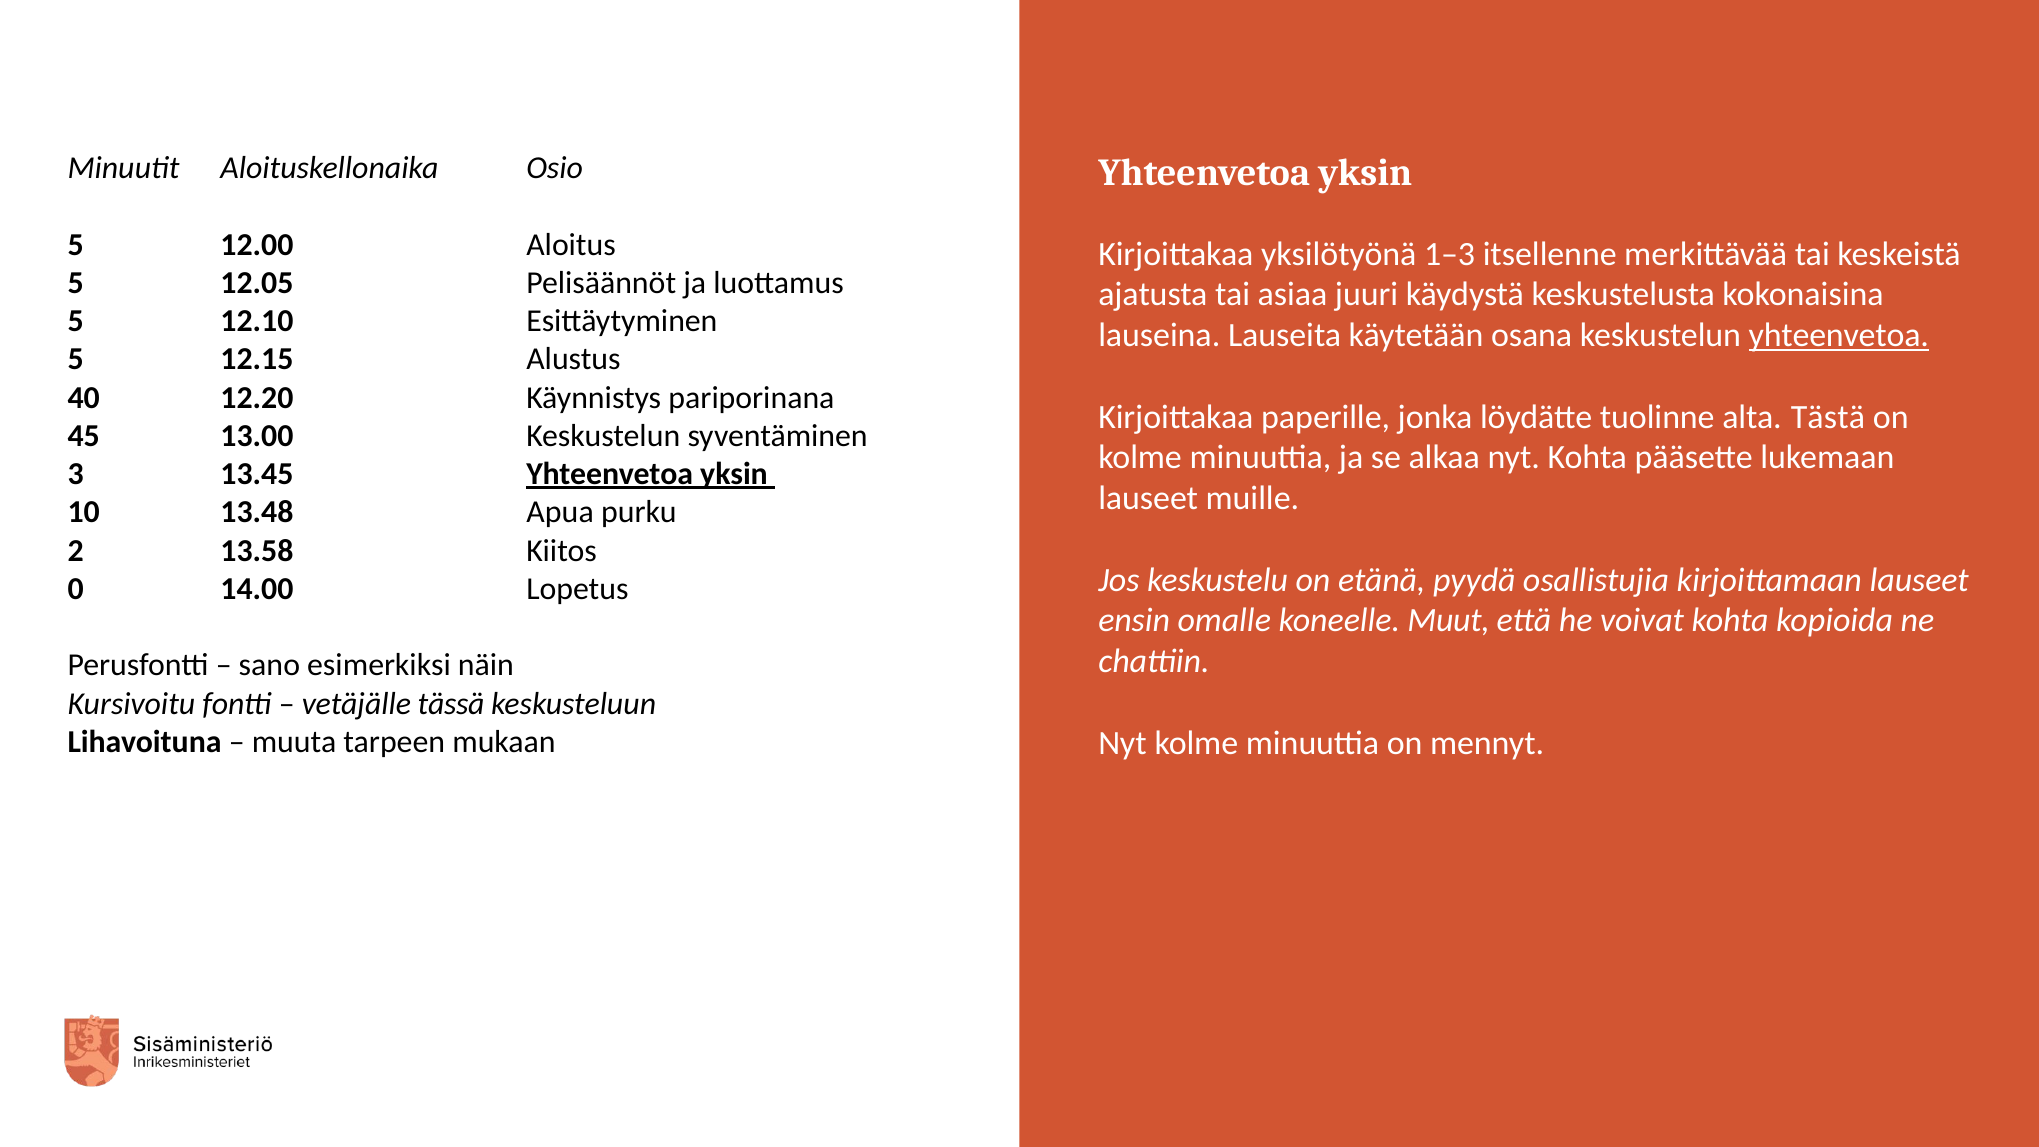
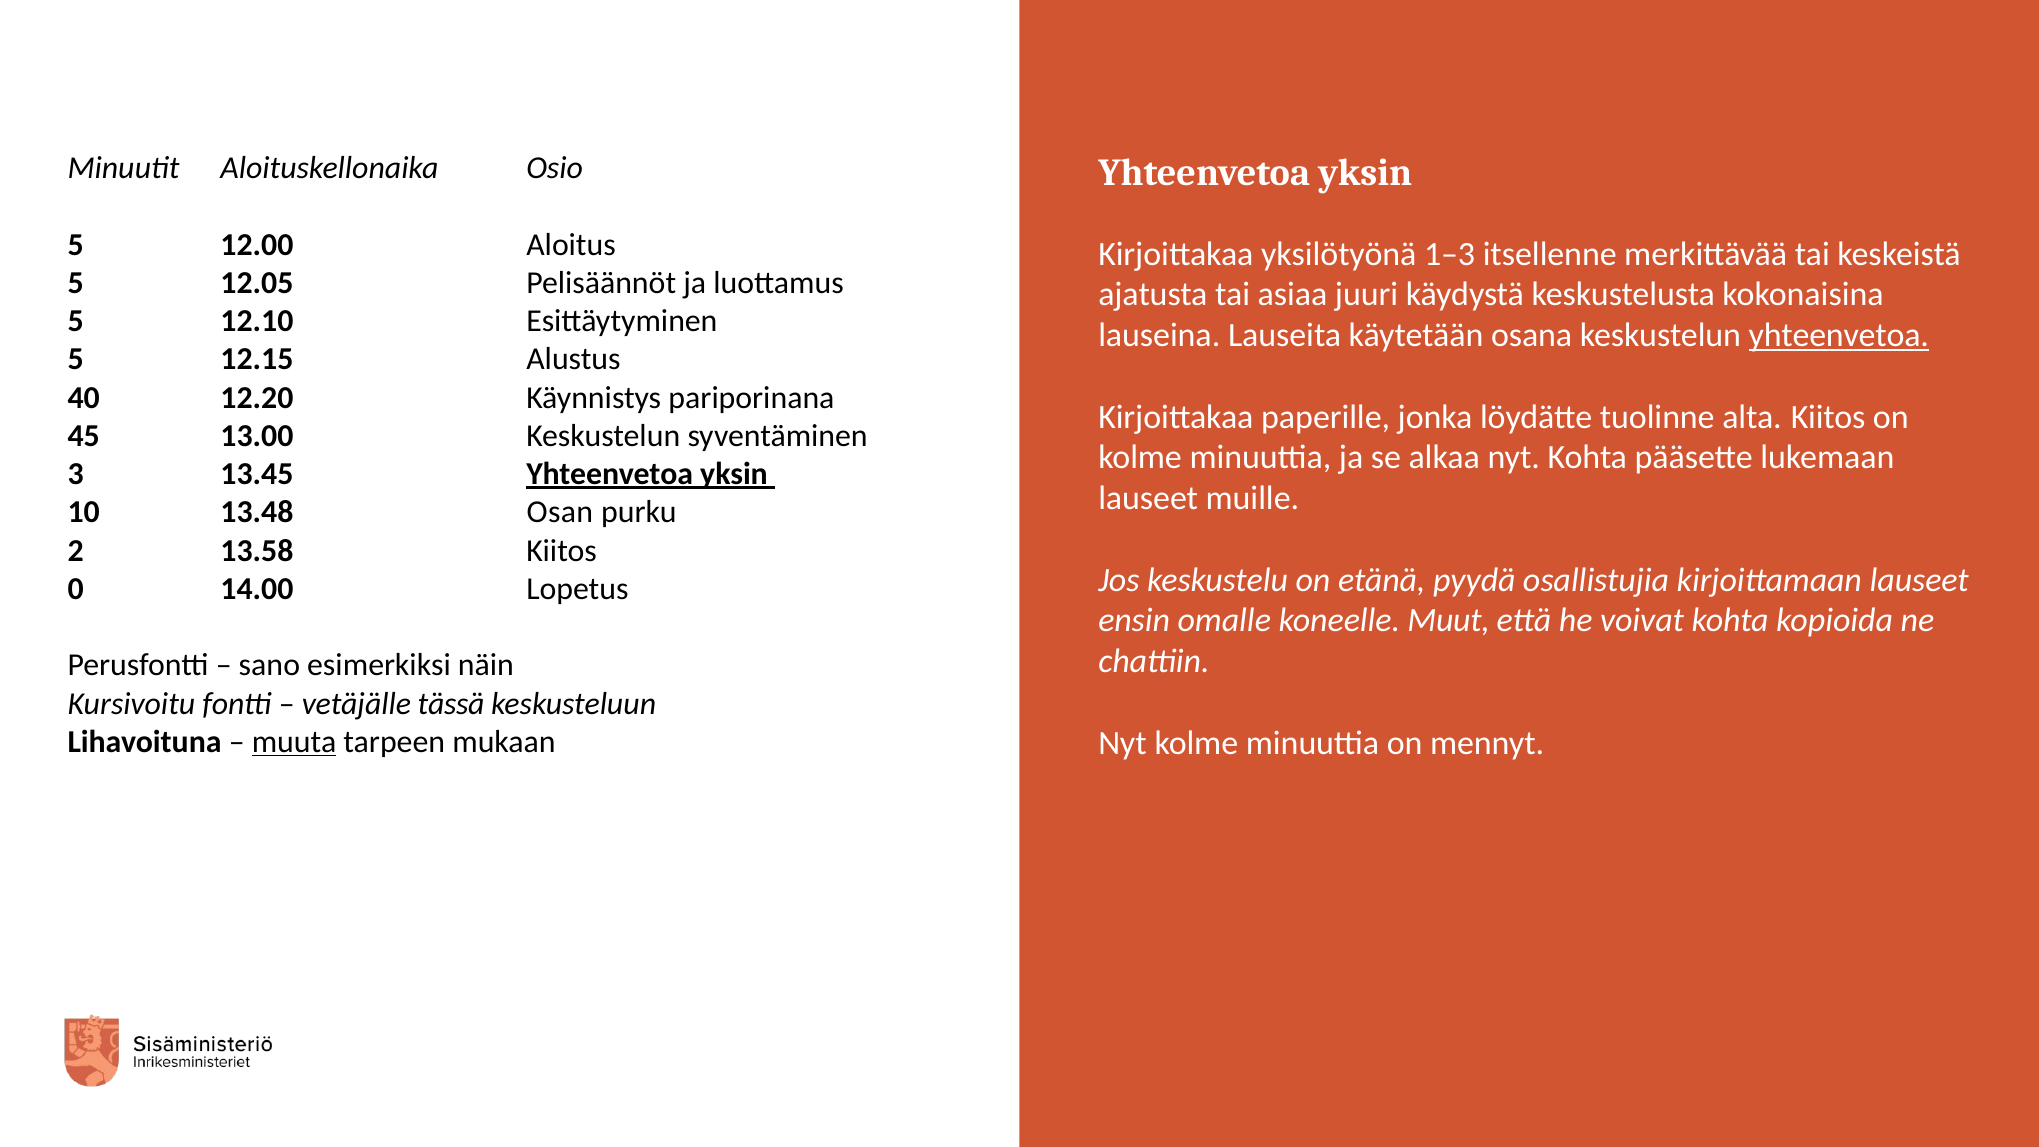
alta Tästä: Tästä -> Kiitos
Apua: Apua -> Osan
muuta underline: none -> present
